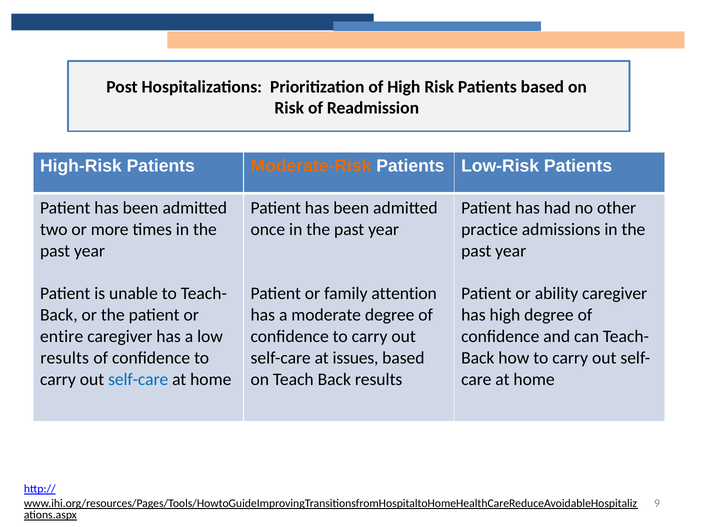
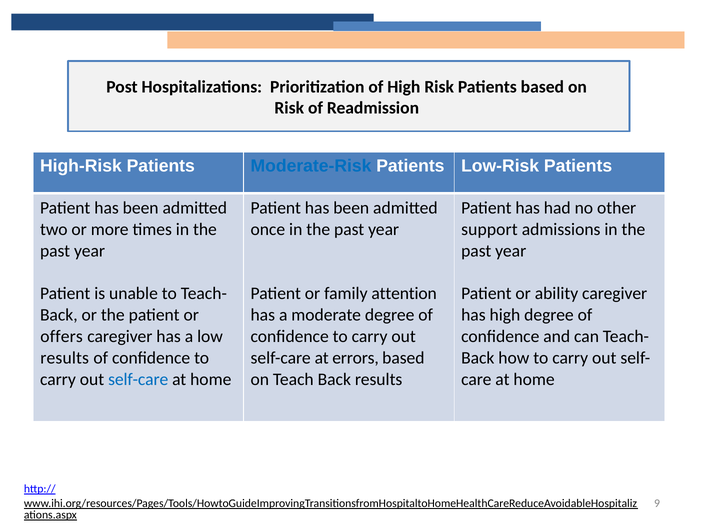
Moderate-Risk colour: orange -> blue
practice: practice -> support
entire: entire -> offers
issues: issues -> errors
